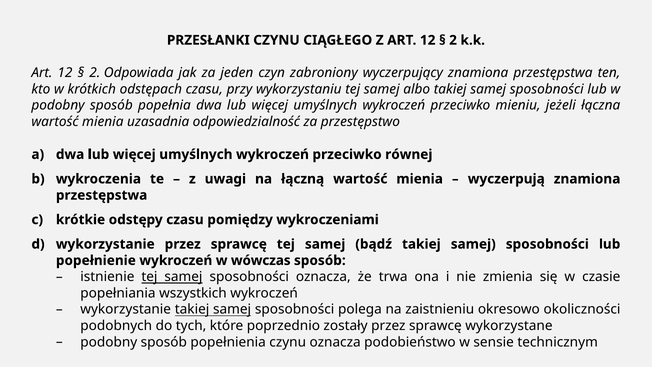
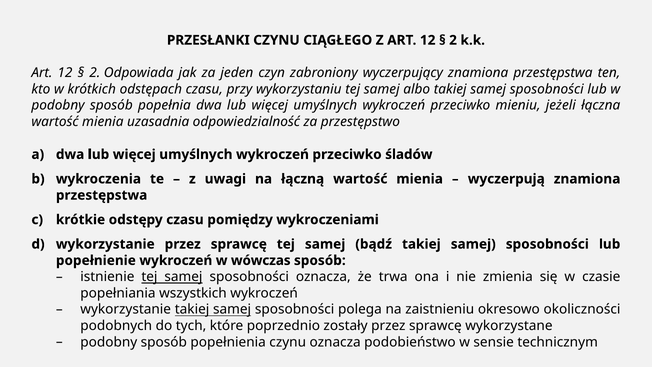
równej: równej -> śladów
